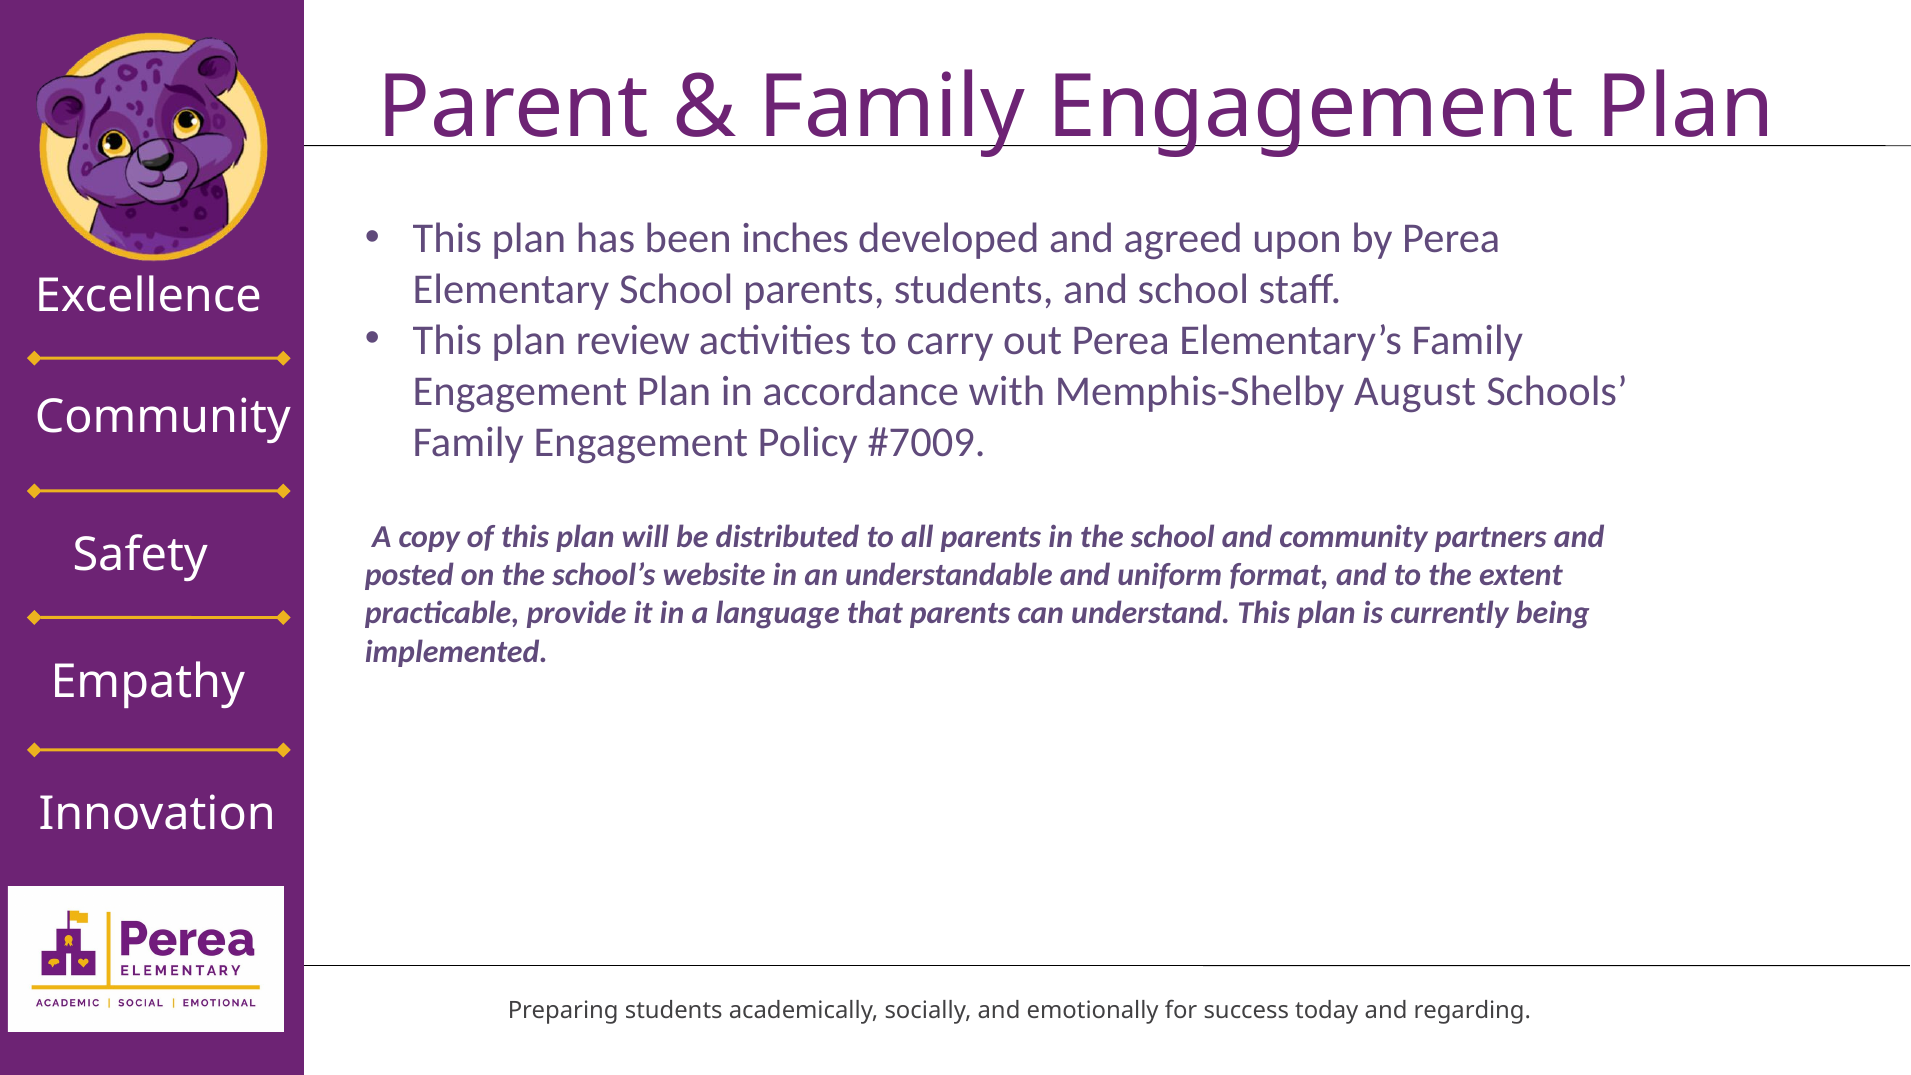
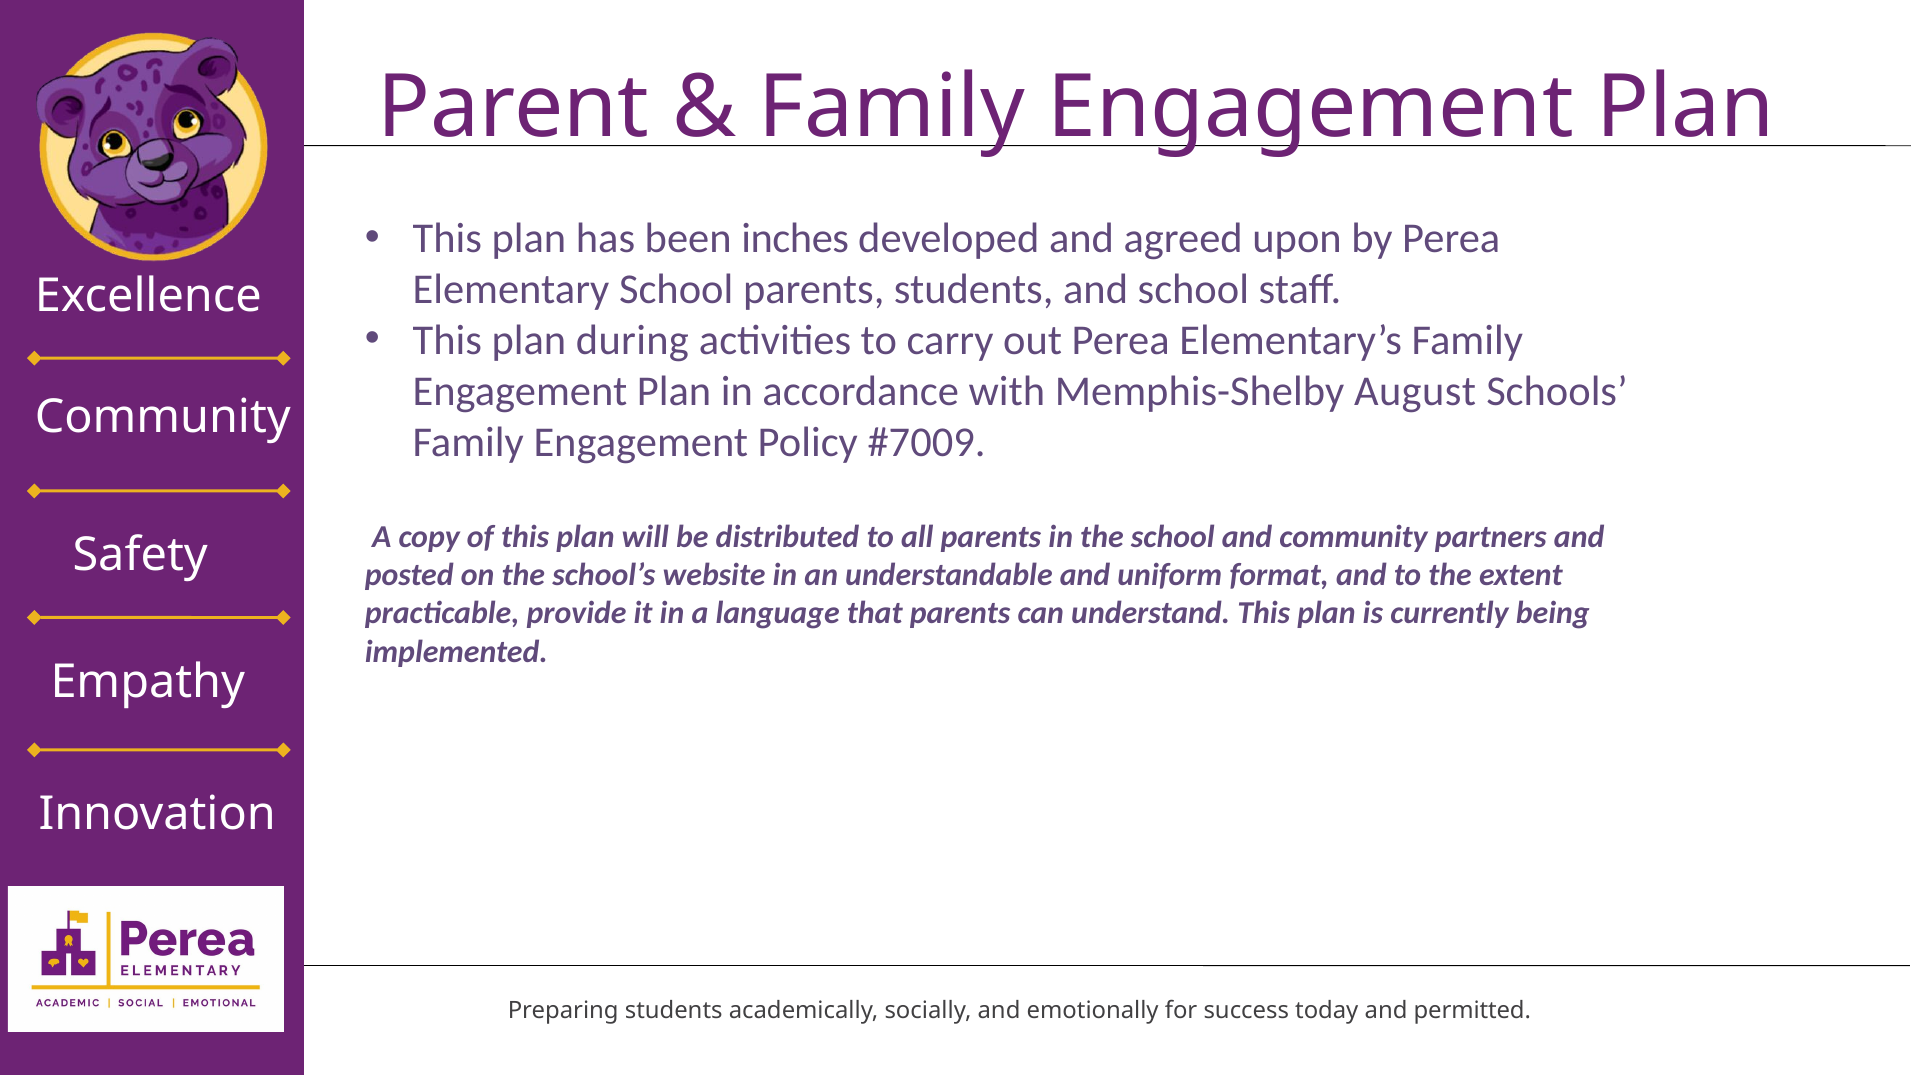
review: review -> during
regarding: regarding -> permitted
